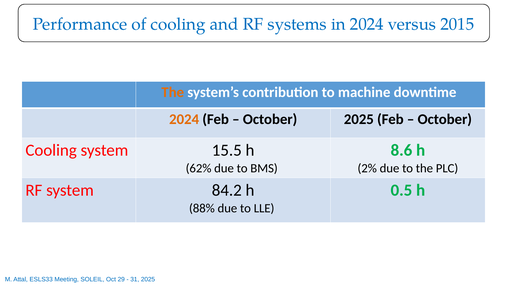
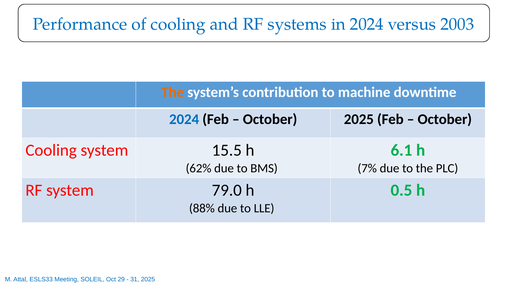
2015: 2015 -> 2003
2024 at (184, 119) colour: orange -> blue
8.6: 8.6 -> 6.1
2%: 2% -> 7%
84.2: 84.2 -> 79.0
